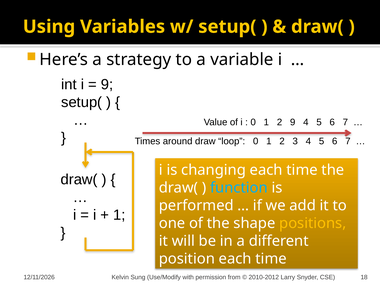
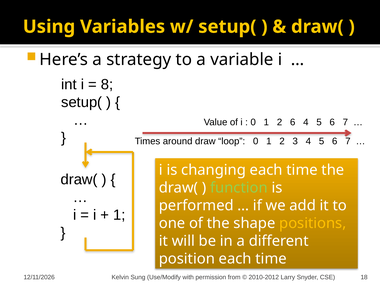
9 at (107, 85): 9 -> 8
2 9: 9 -> 6
function colour: light blue -> light green
